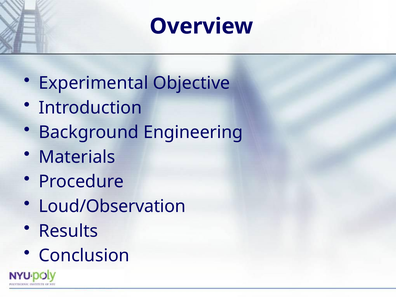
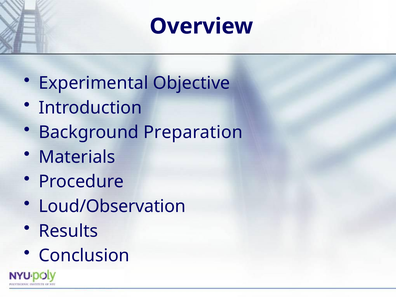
Engineering: Engineering -> Preparation
